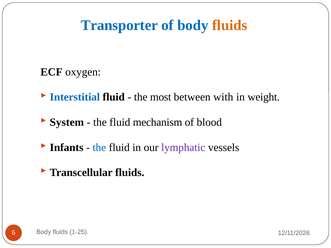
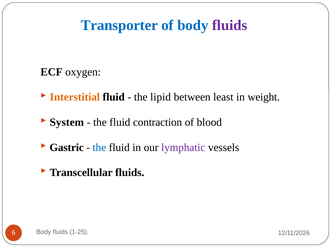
fluids at (230, 25) colour: orange -> purple
Interstitial colour: blue -> orange
most: most -> lipid
with: with -> least
mechanism: mechanism -> contraction
Infants: Infants -> Gastric
